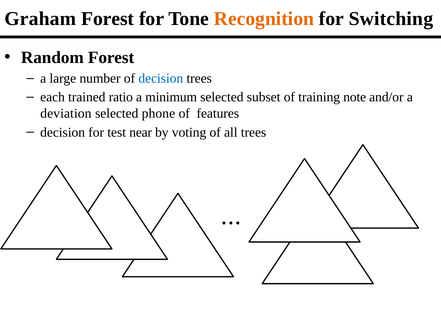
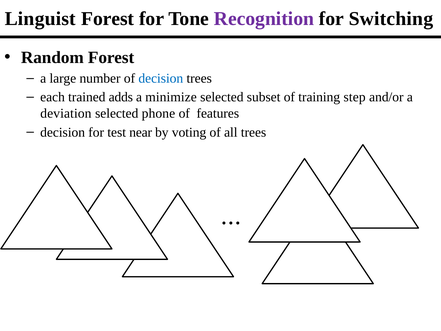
Graham: Graham -> Linguist
Recognition colour: orange -> purple
ratio: ratio -> adds
minimum: minimum -> minimize
note: note -> step
